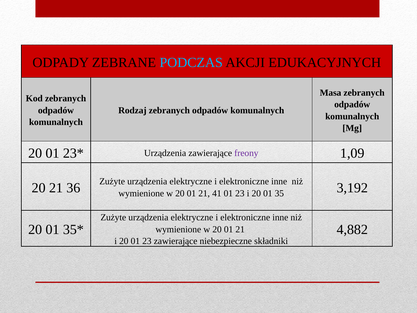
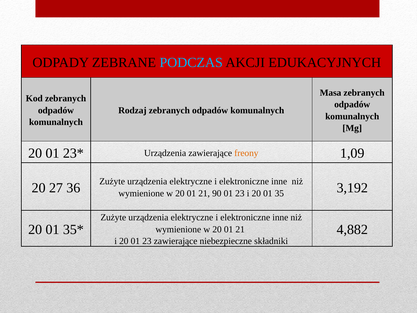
freony colour: purple -> orange
20 21: 21 -> 27
41: 41 -> 90
